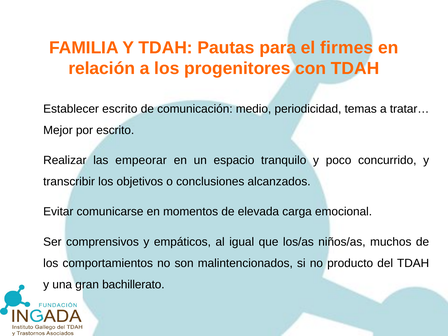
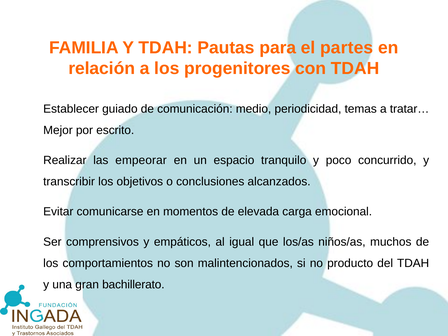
firmes: firmes -> partes
escrito at (120, 109): escrito -> guiado
